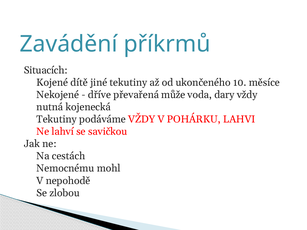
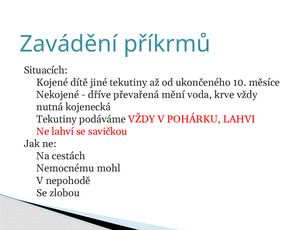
může: může -> mění
dary: dary -> krve
